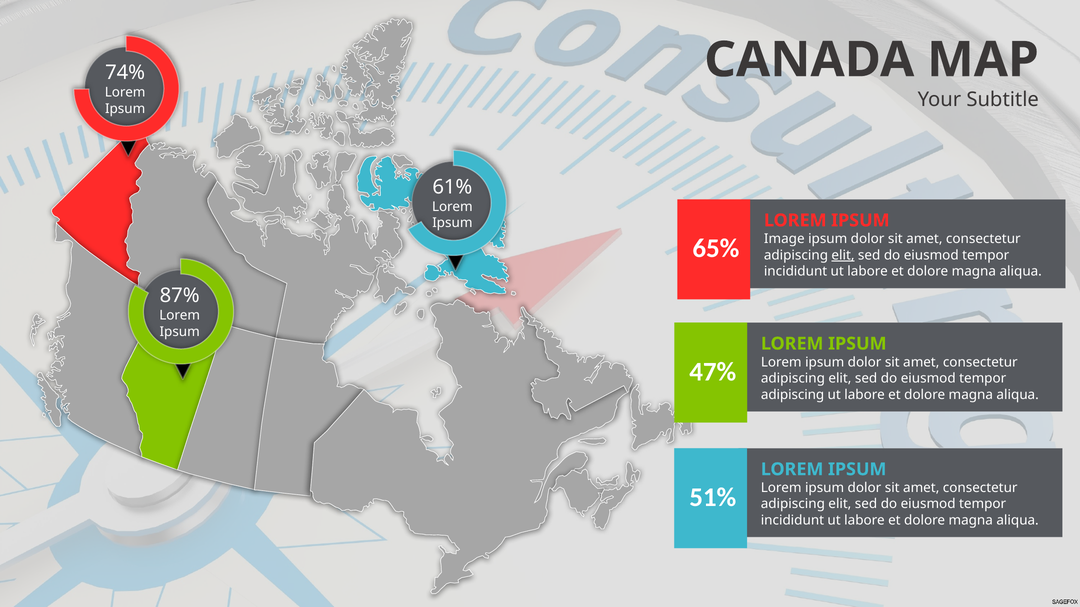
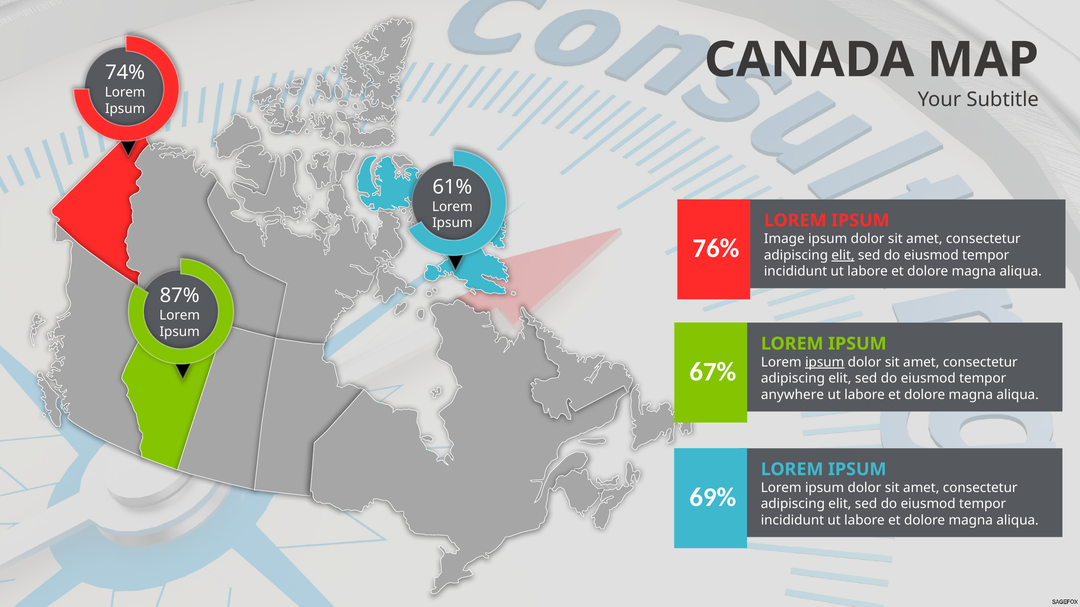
65%: 65% -> 76%
ipsum at (825, 363) underline: none -> present
47%: 47% -> 67%
adipiscing at (793, 395): adipiscing -> anywhere
51%: 51% -> 69%
